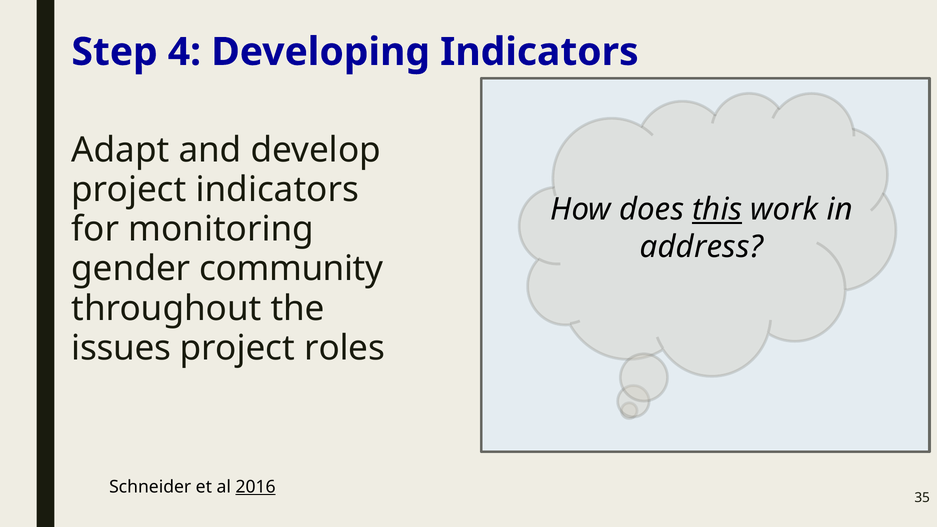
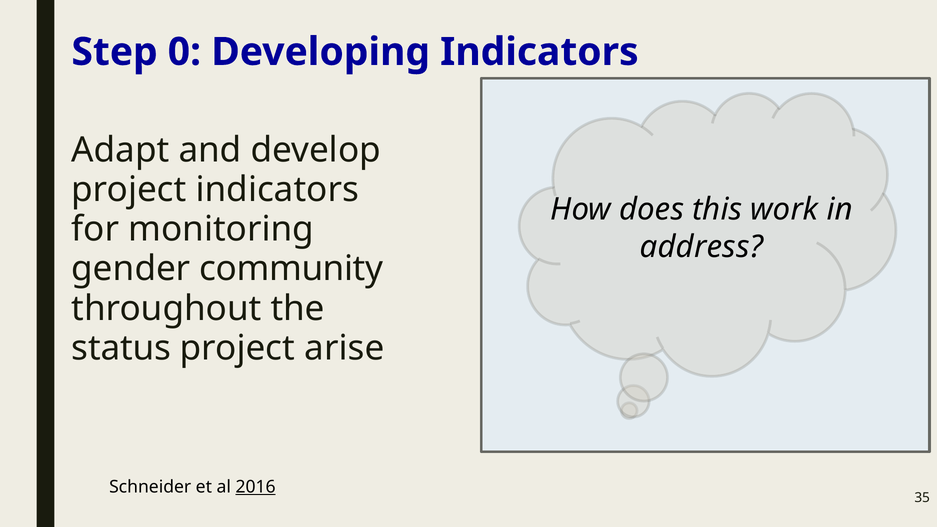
4: 4 -> 0
this underline: present -> none
issues: issues -> status
roles: roles -> arise
